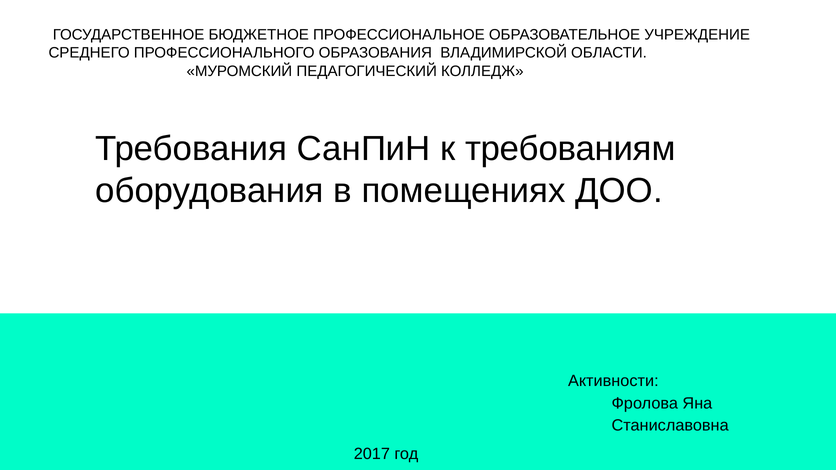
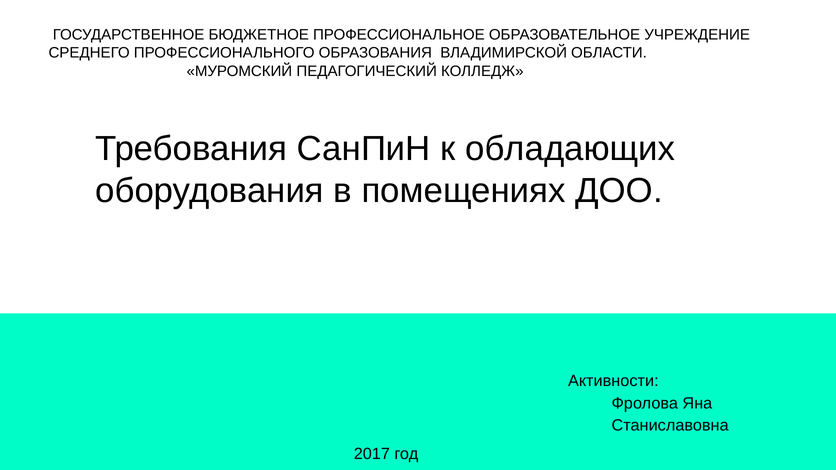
требованиям: требованиям -> обладающих
